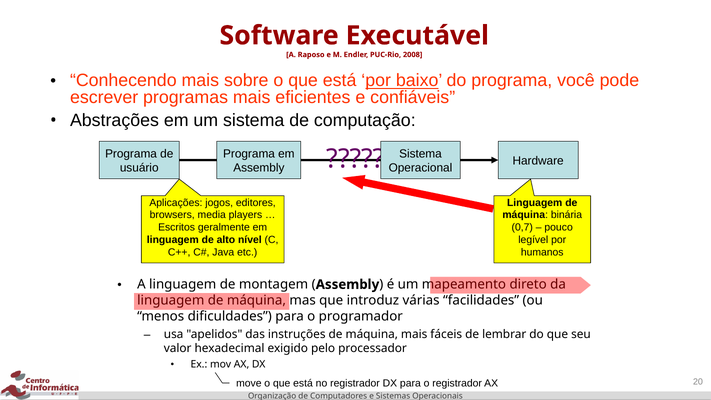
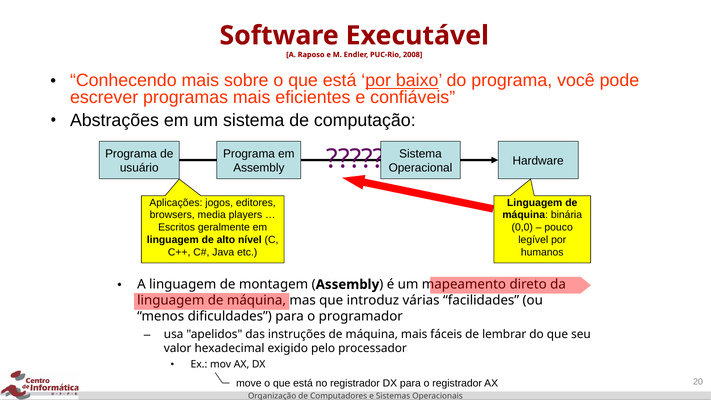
0,7: 0,7 -> 0,0
